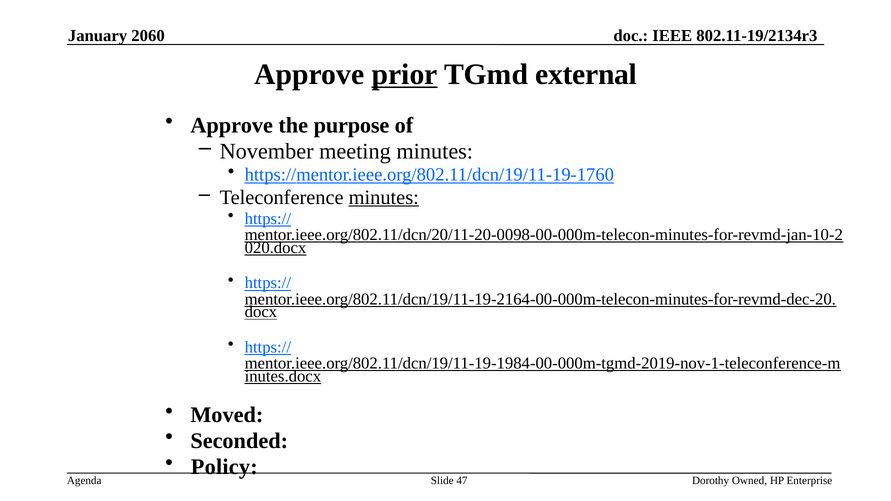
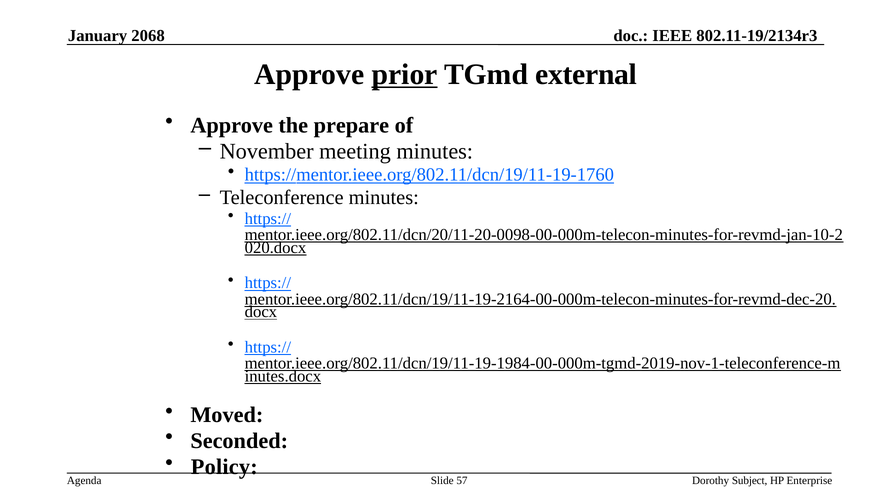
2060: 2060 -> 2068
purpose: purpose -> prepare
minutes at (384, 197) underline: present -> none
47: 47 -> 57
Owned: Owned -> Subject
